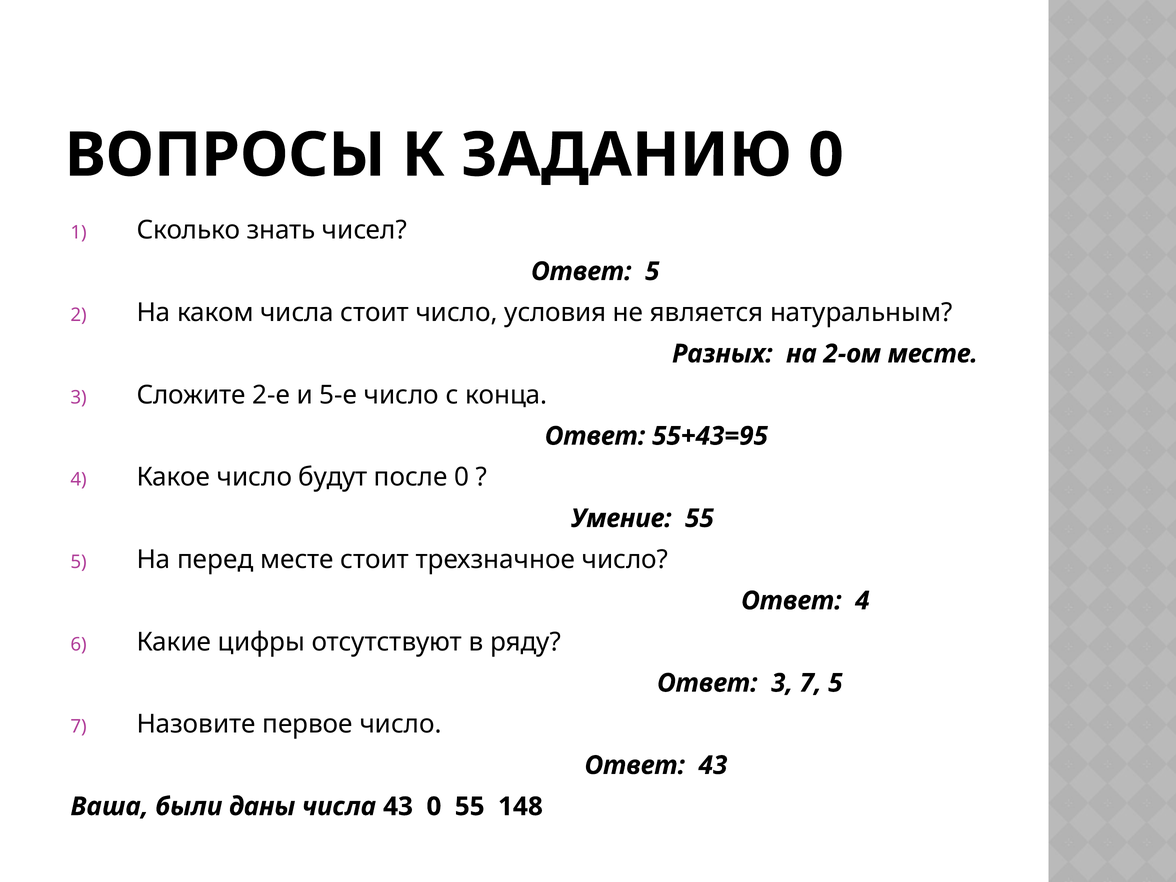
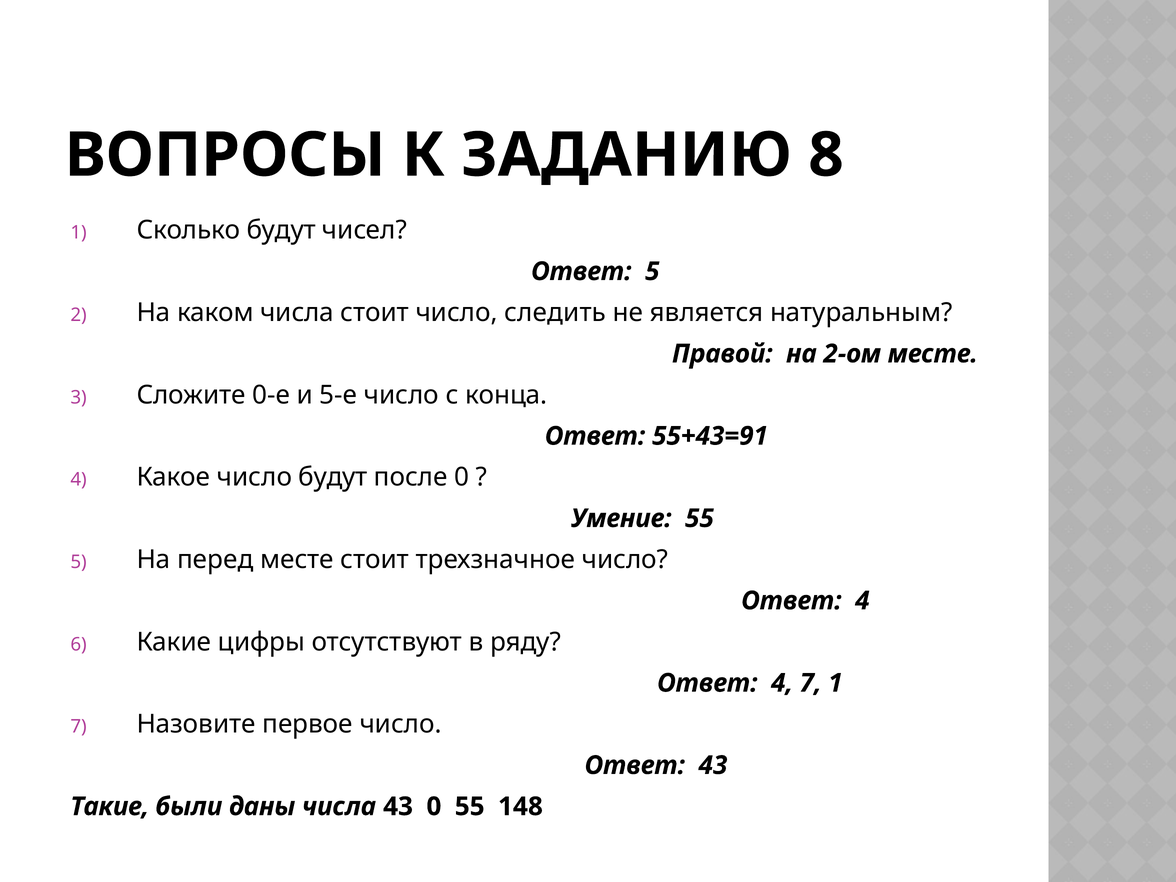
ЗАДАНИЮ 0: 0 -> 8
Сколько знать: знать -> будут
условия: условия -> следить
Разных: Разных -> Правой
2-е: 2-е -> 0-е
55+43=95: 55+43=95 -> 55+43=91
3 at (782, 683): 3 -> 4
7 5: 5 -> 1
Ваша: Ваша -> Такие
